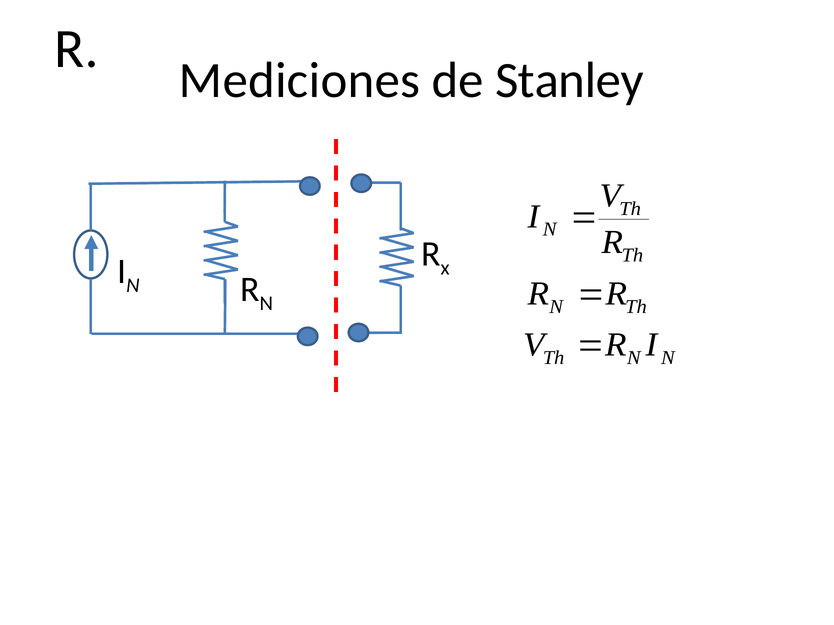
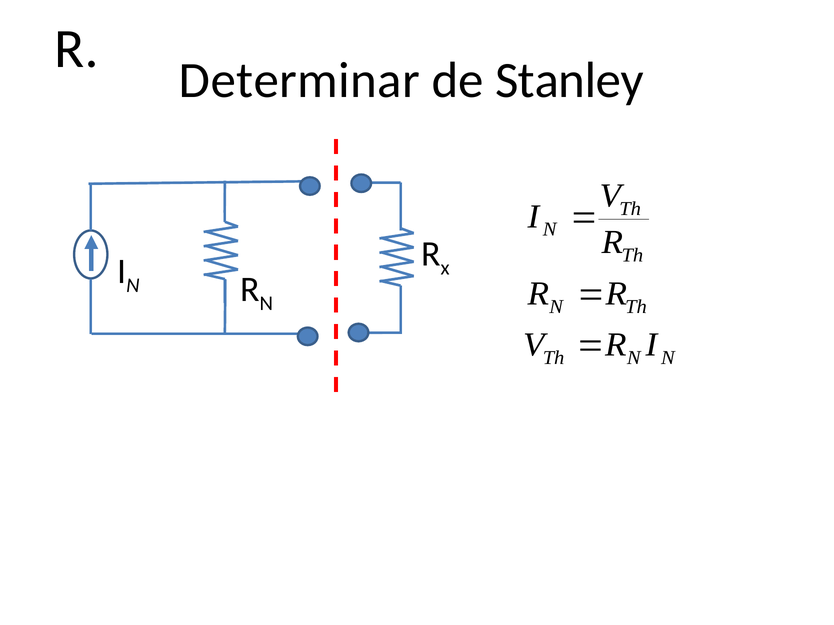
Mediciones: Mediciones -> Determinar
